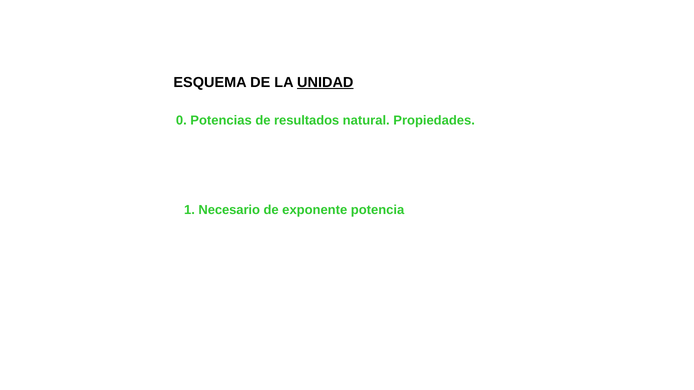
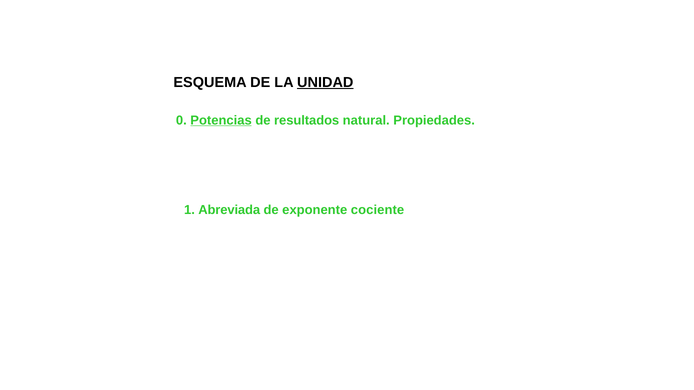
Potencias underline: none -> present
Necesario: Necesario -> Abreviada
potencia: potencia -> cociente
